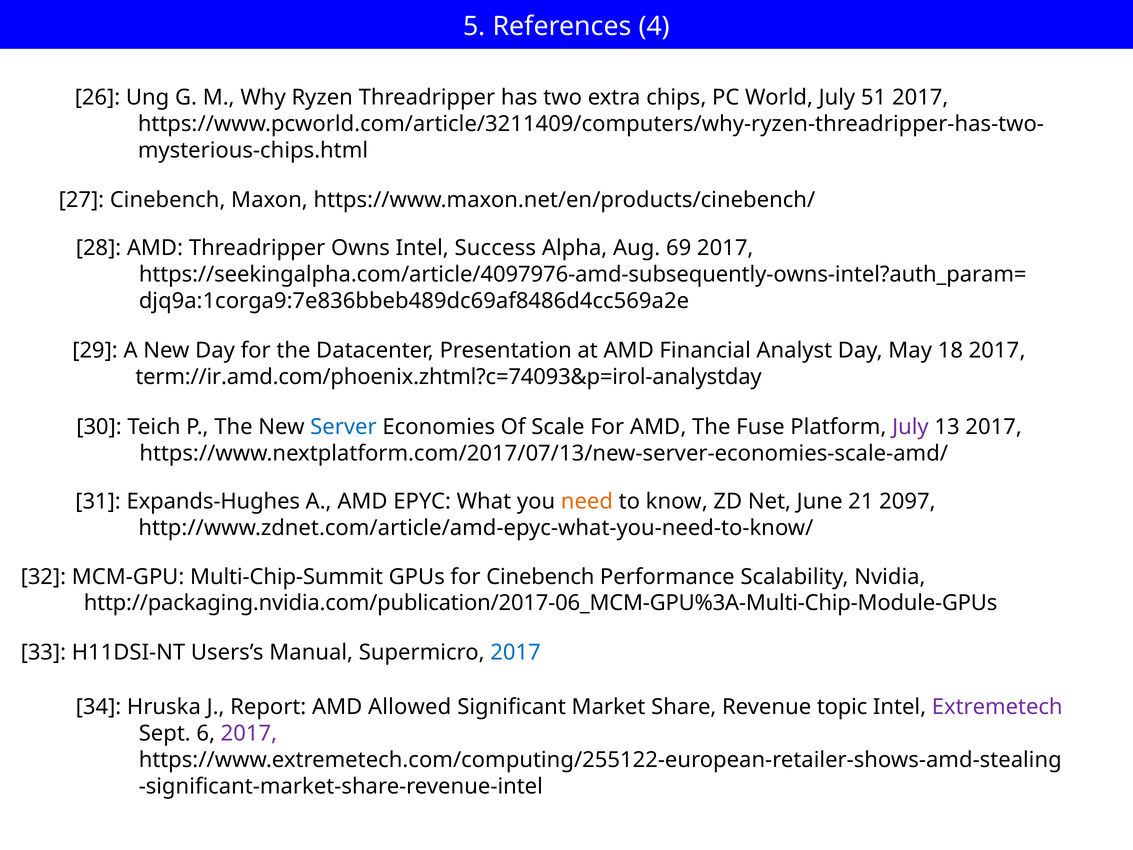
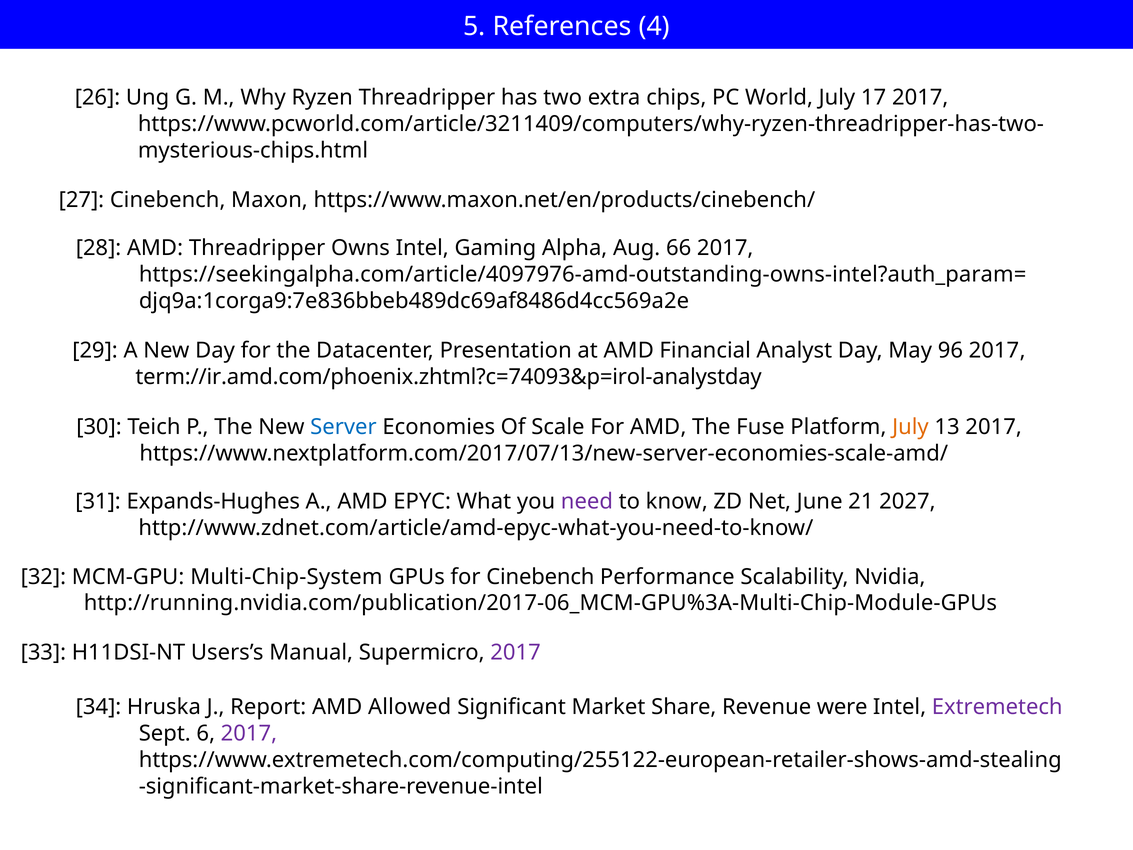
51: 51 -> 17
Success: Success -> Gaming
69: 69 -> 66
https://seekingalpha.com/article/4097976-amd-subsequently-owns-intel?auth_param=: https://seekingalpha.com/article/4097976-amd-subsequently-owns-intel?auth_param= -> https://seekingalpha.com/article/4097976-amd-outstanding-owns-intel?auth_param=
18: 18 -> 96
July at (910, 427) colour: purple -> orange
need colour: orange -> purple
2097: 2097 -> 2027
Multi-Chip-Summit: Multi-Chip-Summit -> Multi-Chip-System
http://packaging.nvidia.com/publication/2017-06_MCM-GPU%3A-Multi-Chip-Module-GPUs: http://packaging.nvidia.com/publication/2017-06_MCM-GPU%3A-Multi-Chip-Module-GPUs -> http://running.nvidia.com/publication/2017-06_MCM-GPU%3A-Multi-Chip-Module-GPUs
2017 at (516, 652) colour: blue -> purple
topic: topic -> were
